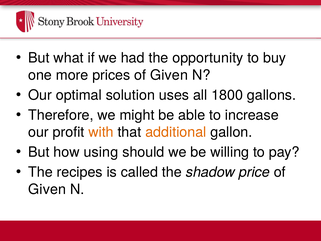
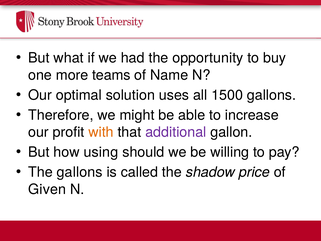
prices: prices -> teams
Given at (169, 75): Given -> Name
1800: 1800 -> 1500
additional colour: orange -> purple
The recipes: recipes -> gallons
